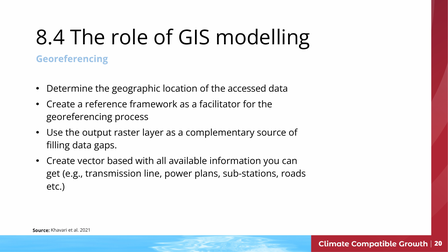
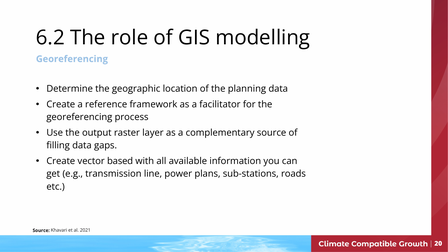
8.4: 8.4 -> 6.2
accessed: accessed -> planning
